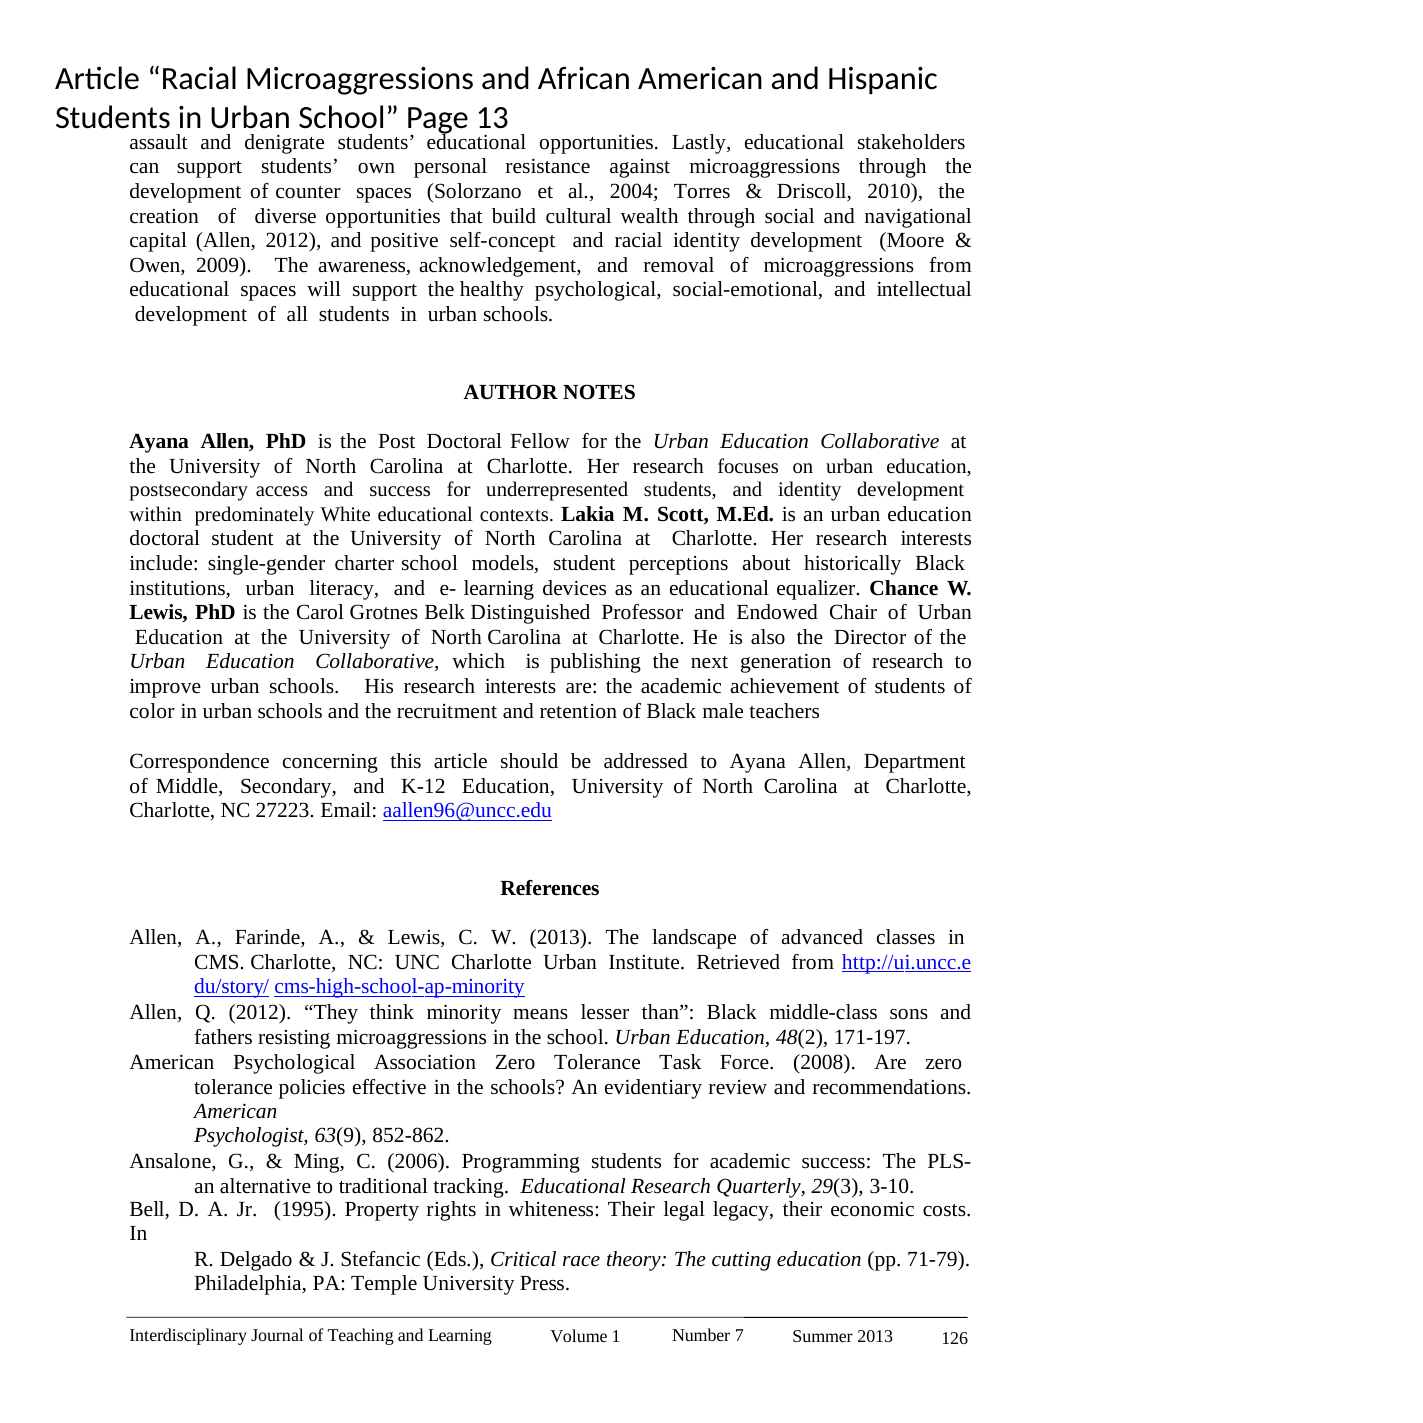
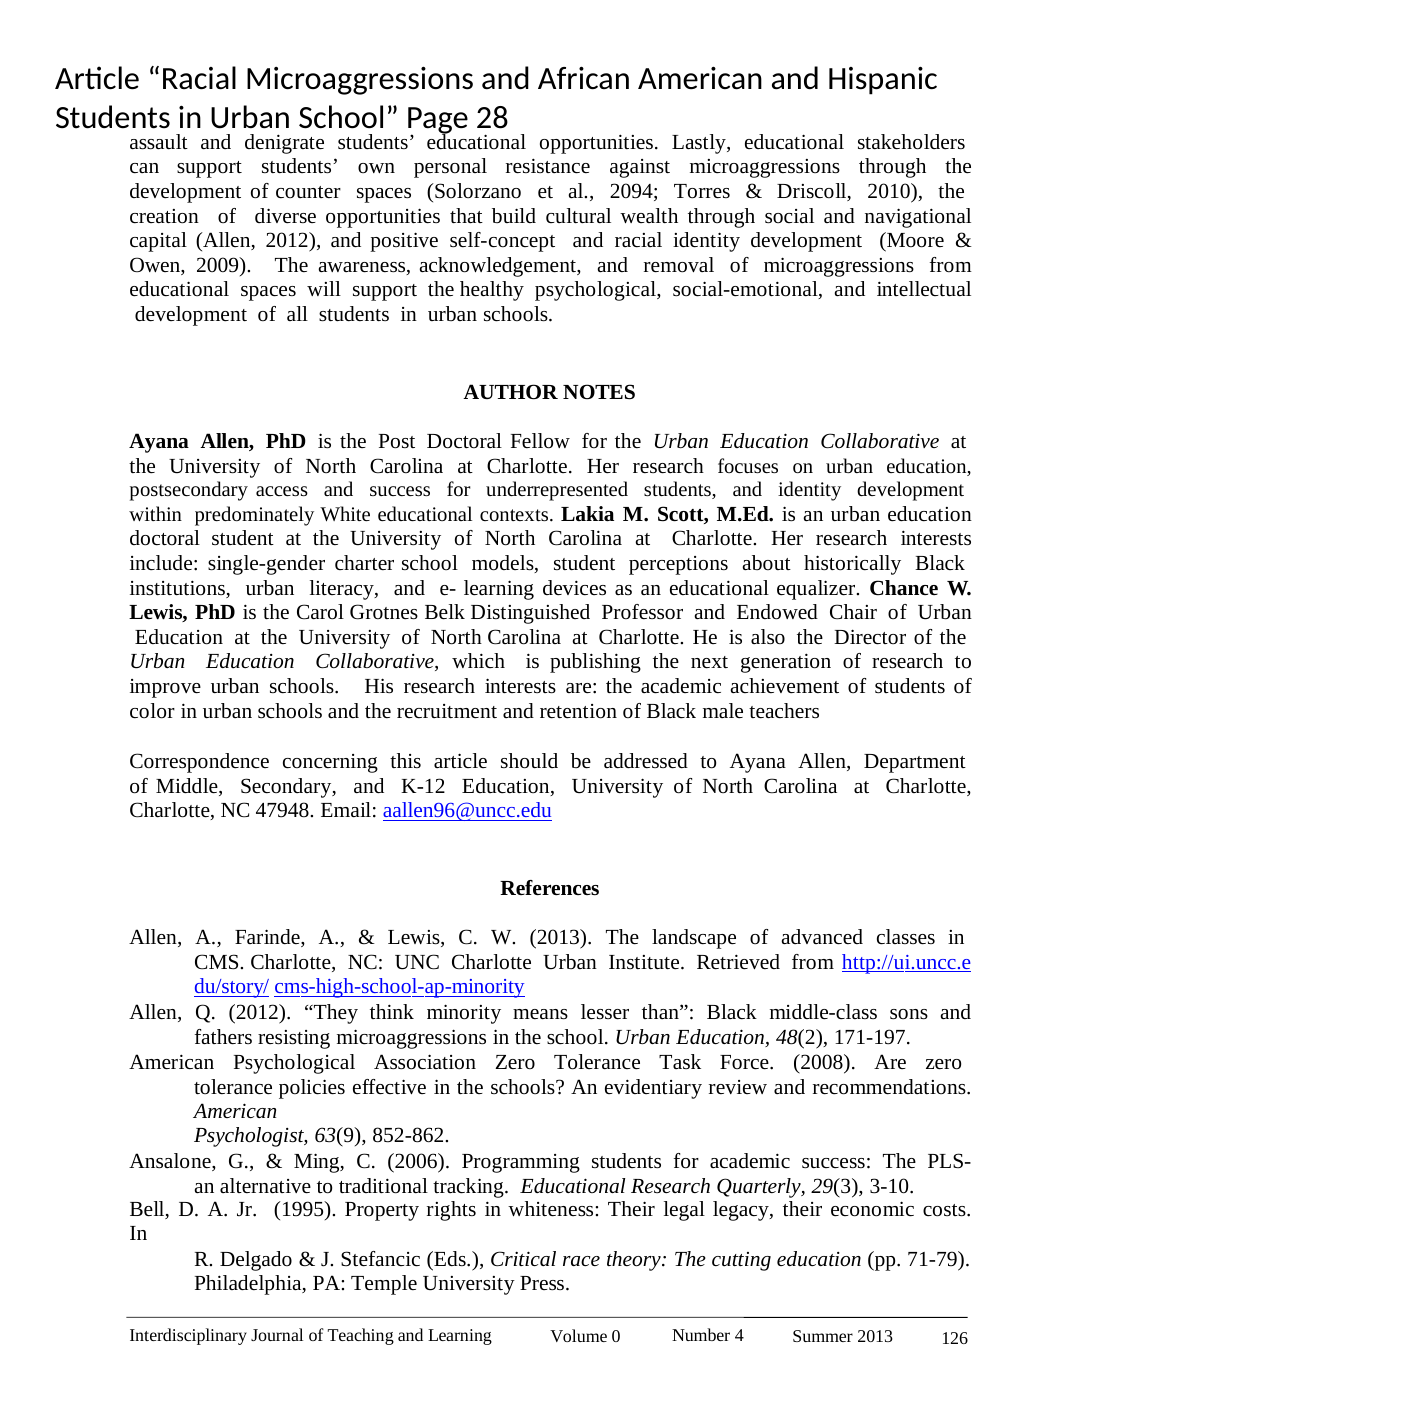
13: 13 -> 28
2004: 2004 -> 2094
27223: 27223 -> 47948
1: 1 -> 0
7: 7 -> 4
